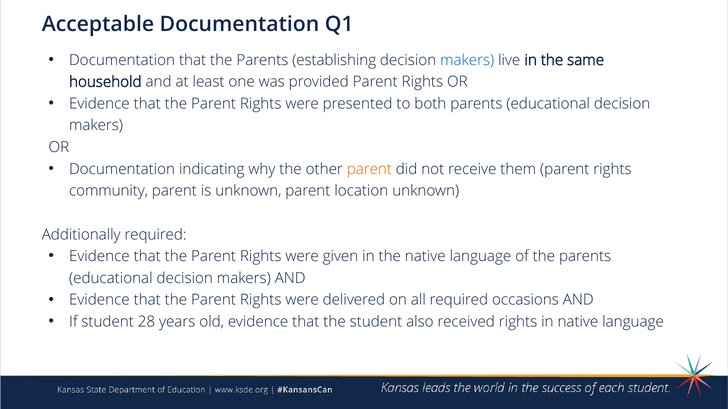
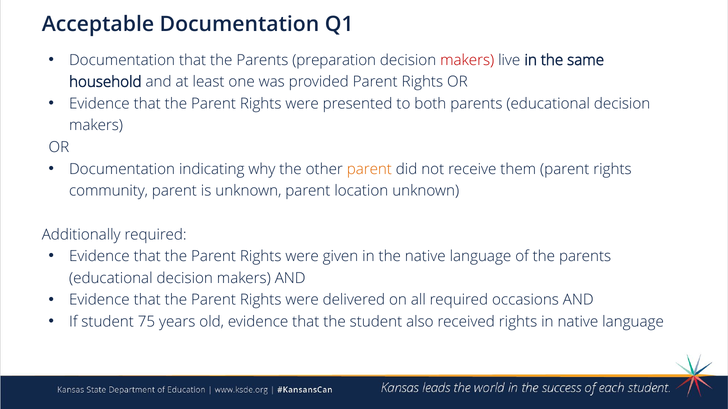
establishing: establishing -> preparation
makers at (467, 60) colour: blue -> red
28: 28 -> 75
